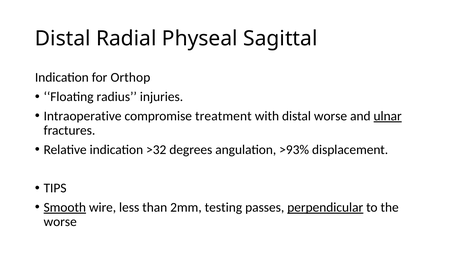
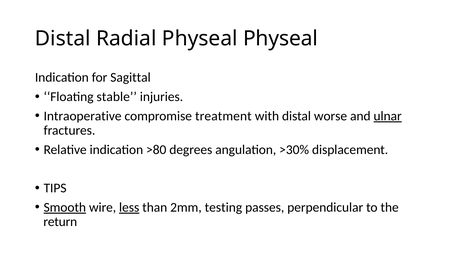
Physeal Sagittal: Sagittal -> Physeal
Orthop: Orthop -> Sagittal
radius: radius -> stable
>32: >32 -> >80
>93%: >93% -> >30%
less underline: none -> present
perpendicular underline: present -> none
worse at (60, 222): worse -> return
